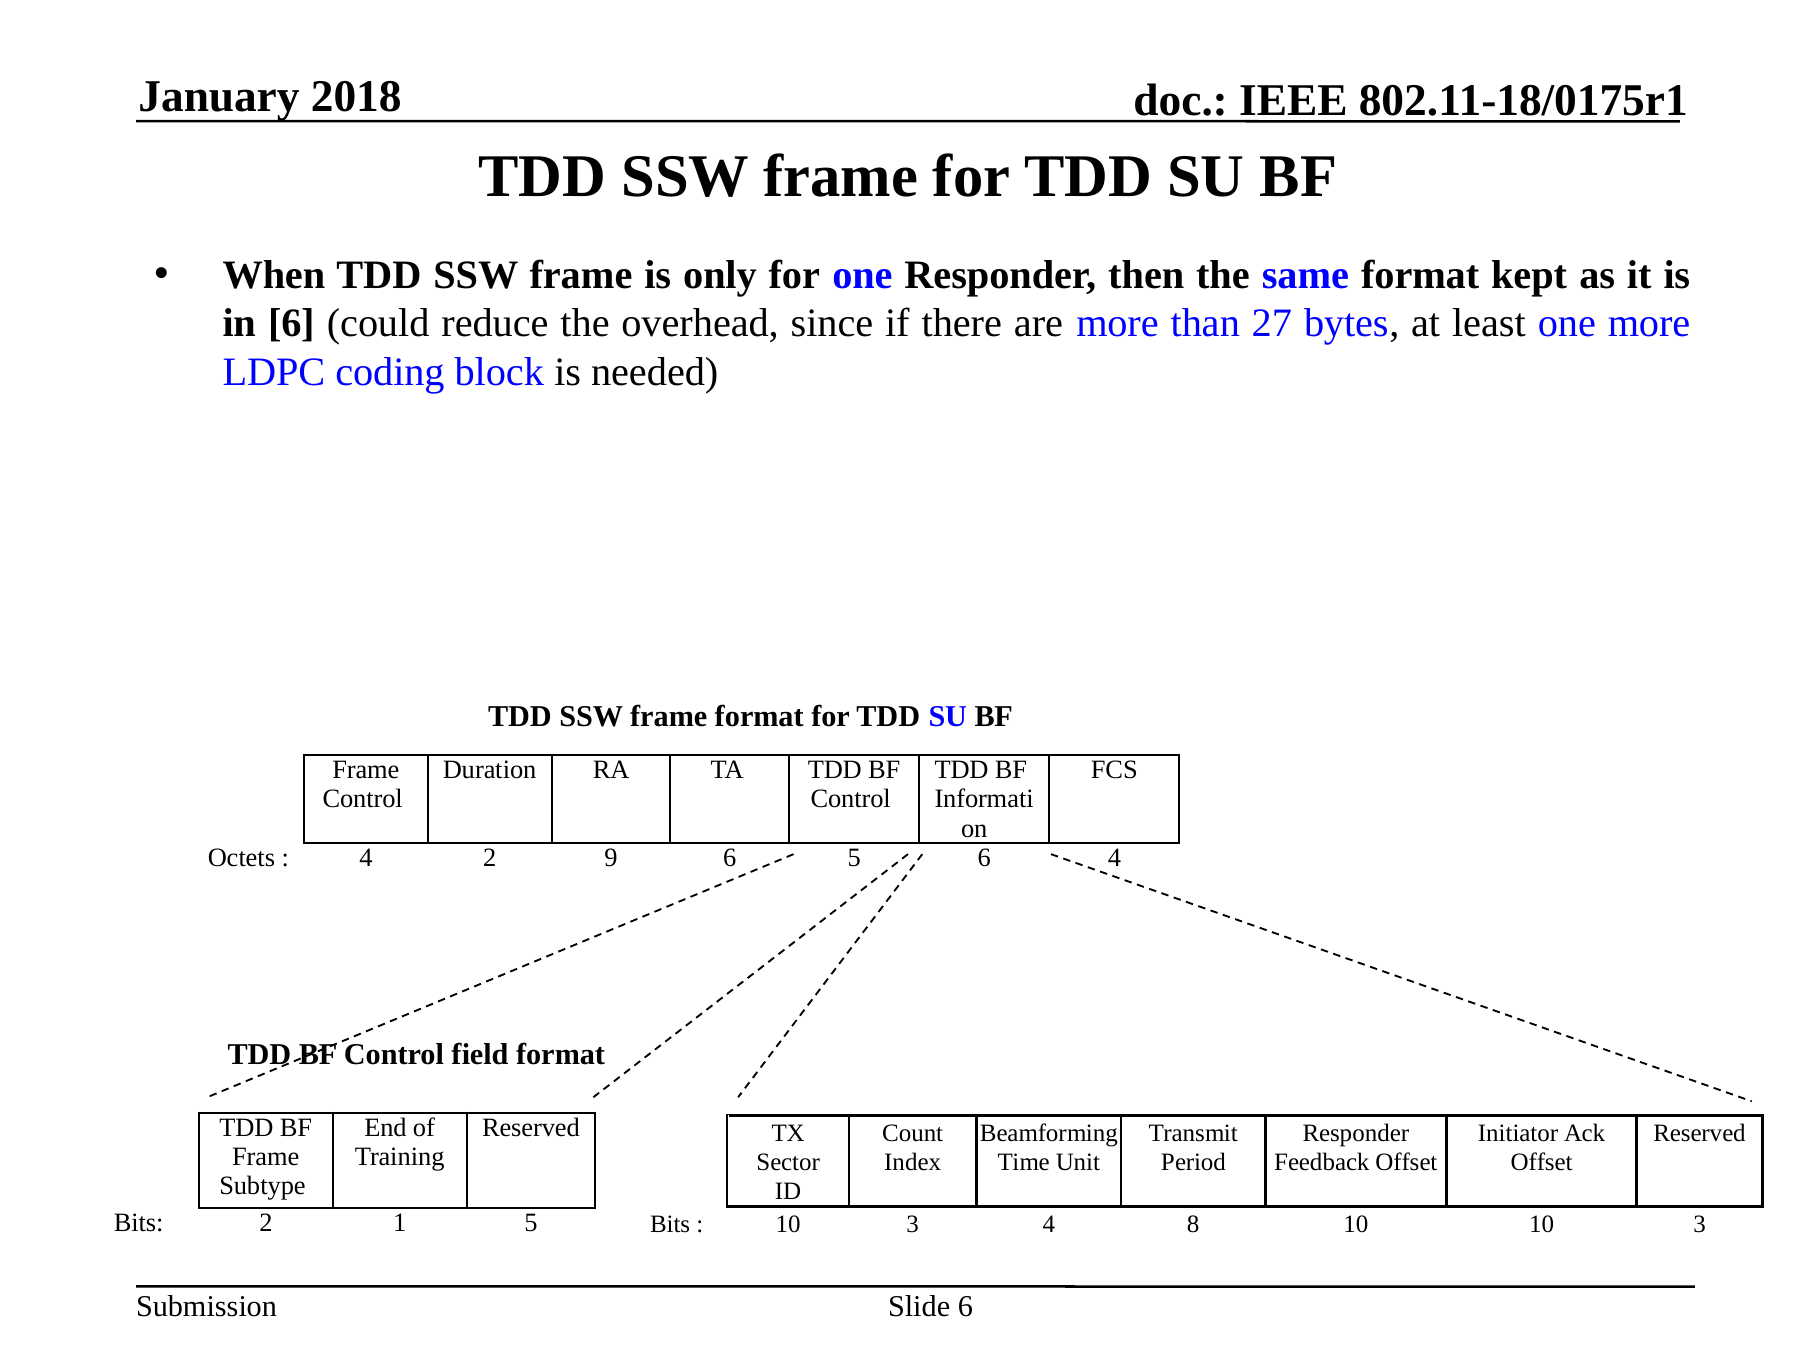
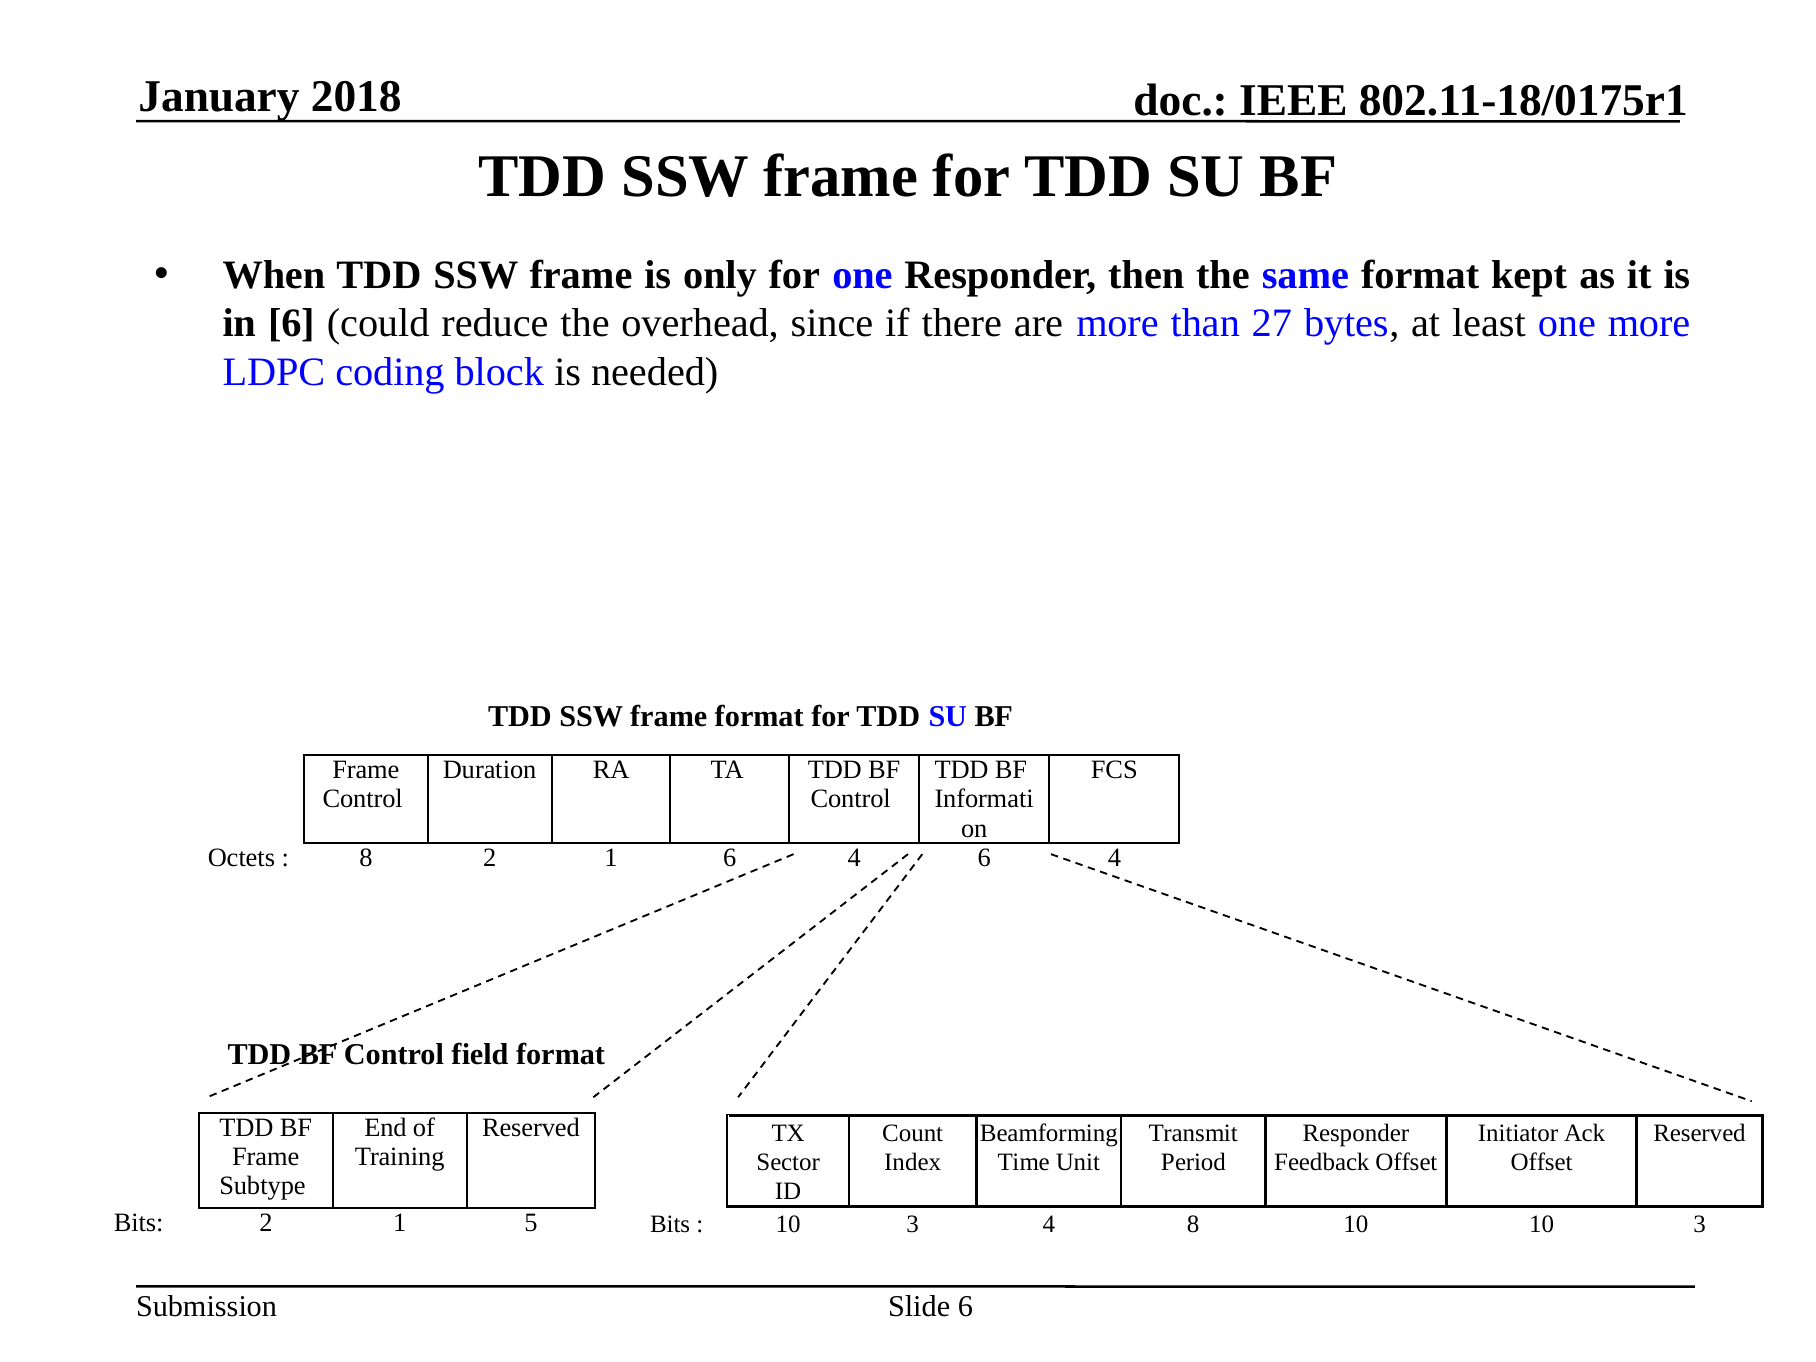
4 at (366, 858): 4 -> 8
9 at (611, 858): 9 -> 1
5 at (854, 858): 5 -> 4
